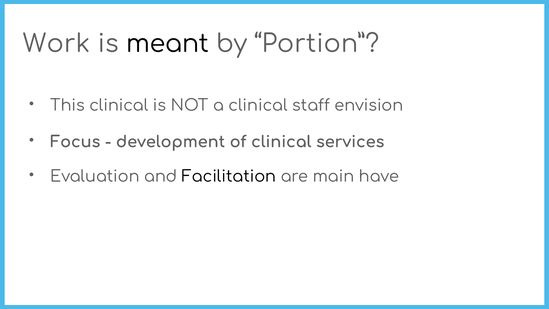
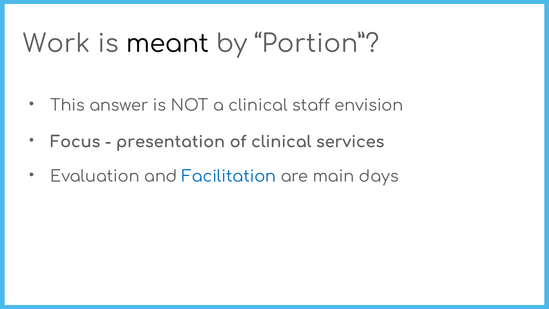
This clinical: clinical -> answer
development: development -> presentation
Facilitation colour: black -> blue
have: have -> days
